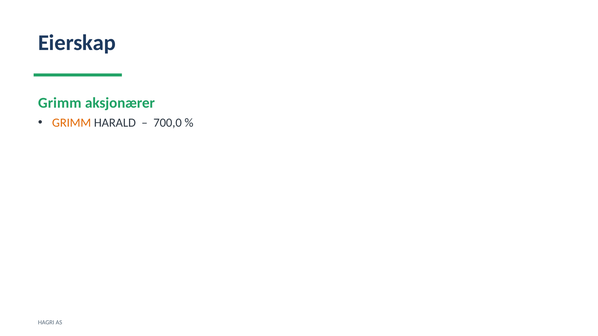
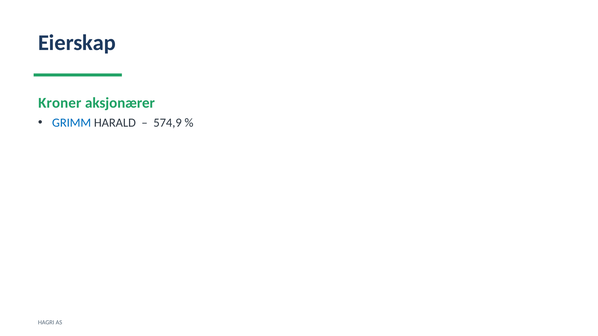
Grimm at (60, 103): Grimm -> Kroner
GRIMM at (72, 123) colour: orange -> blue
700,0: 700,0 -> 574,9
